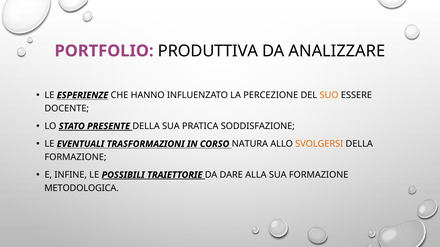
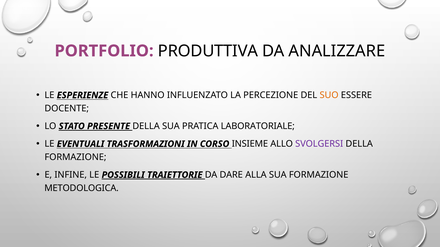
SODDISFAZIONE: SODDISFAZIONE -> LABORATORIALE
NATURA: NATURA -> INSIEME
SVOLGERSI colour: orange -> purple
